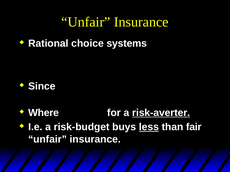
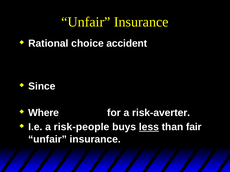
systems: systems -> accident
risk-averter underline: present -> none
risk-budget: risk-budget -> risk-people
